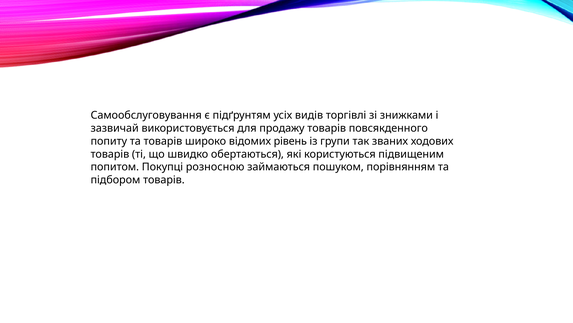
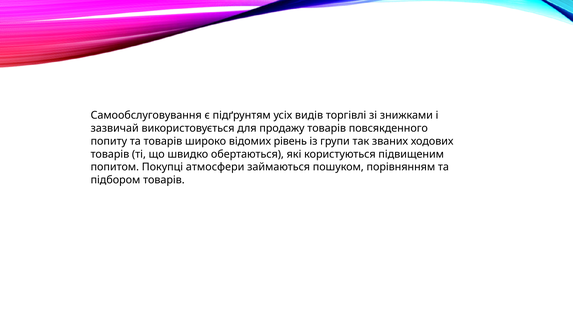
розносною: розносною -> атмосфери
